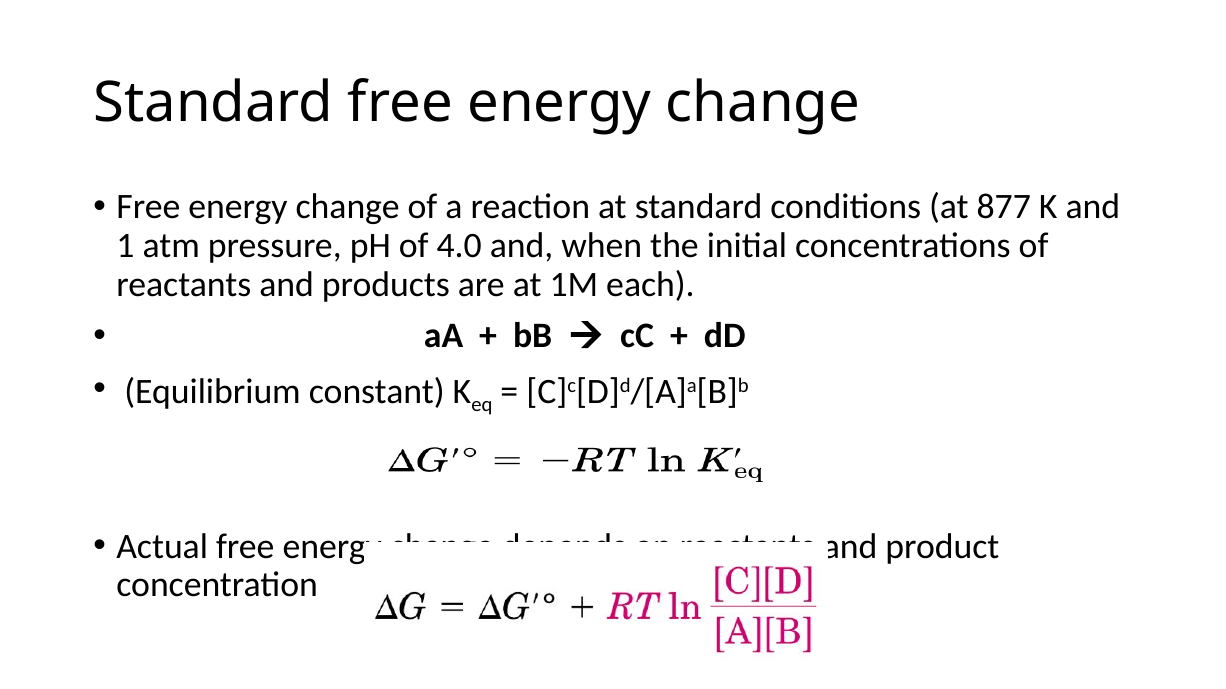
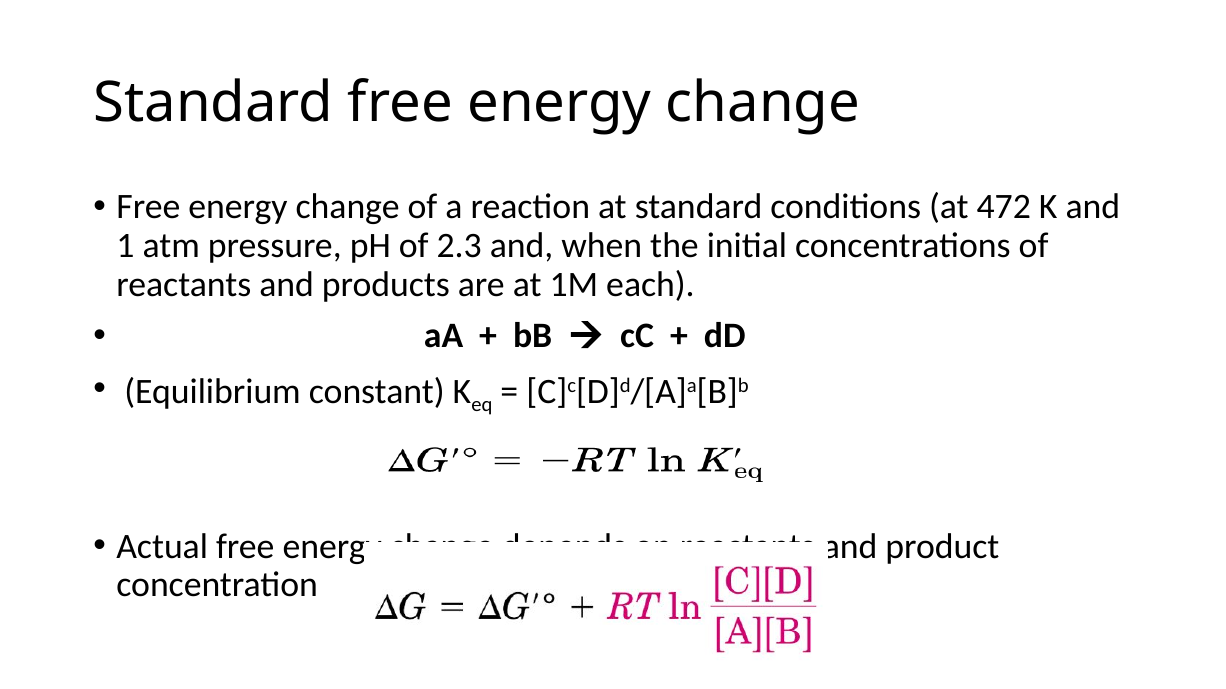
877: 877 -> 472
4.0: 4.0 -> 2.3
